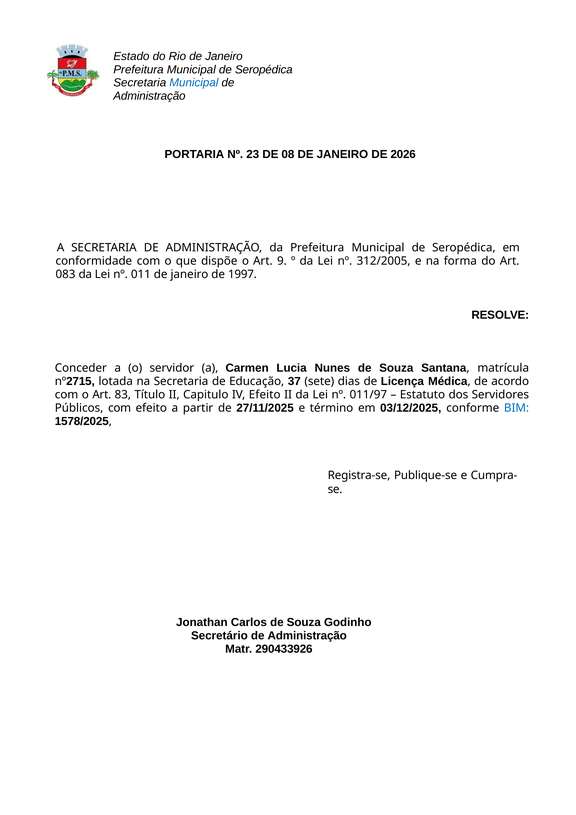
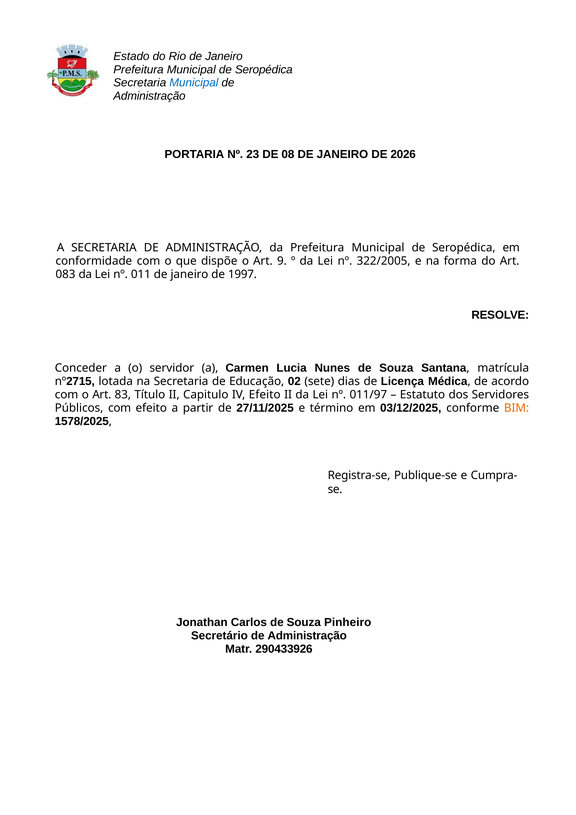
312/2005: 312/2005 -> 322/2005
37: 37 -> 02
BIM colour: blue -> orange
Godinho: Godinho -> Pinheiro
